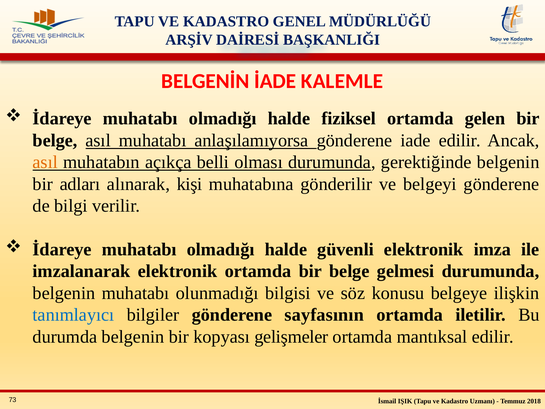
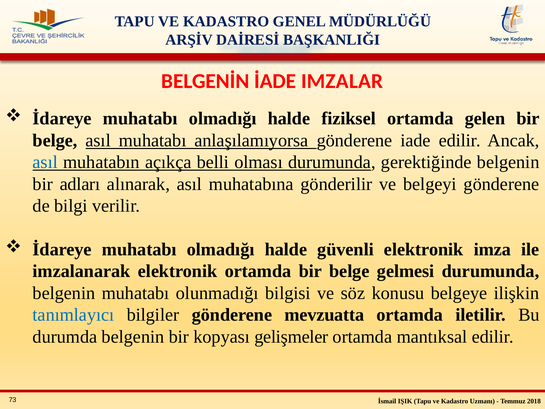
KALEMLE: KALEMLE -> IMZALAR
asıl at (45, 162) colour: orange -> blue
alınarak kişi: kişi -> asıl
sayfasının: sayfasının -> mevzuatta
